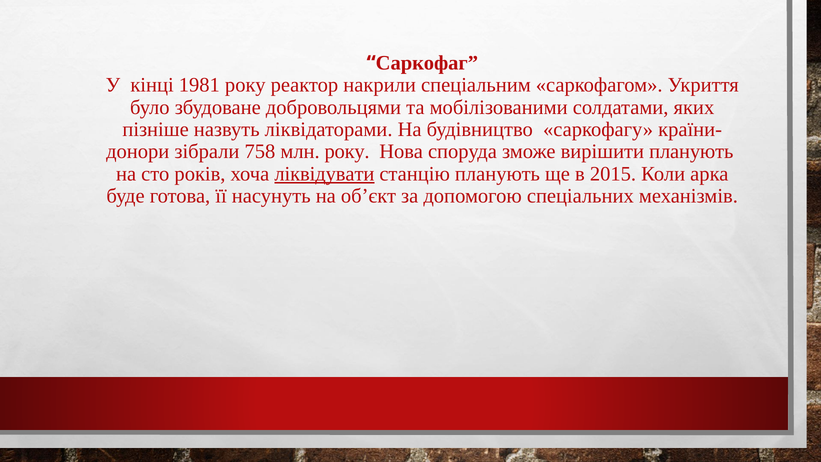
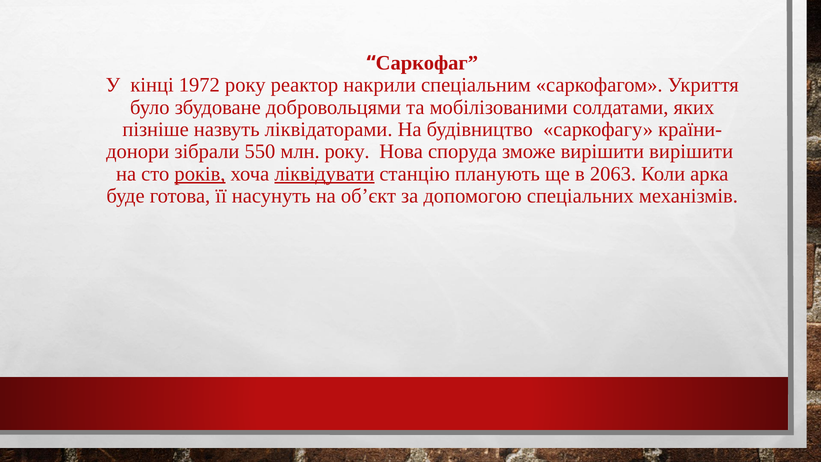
1981: 1981 -> 1972
758: 758 -> 550
вирішити планують: планують -> вирішити
років underline: none -> present
2015: 2015 -> 2063
